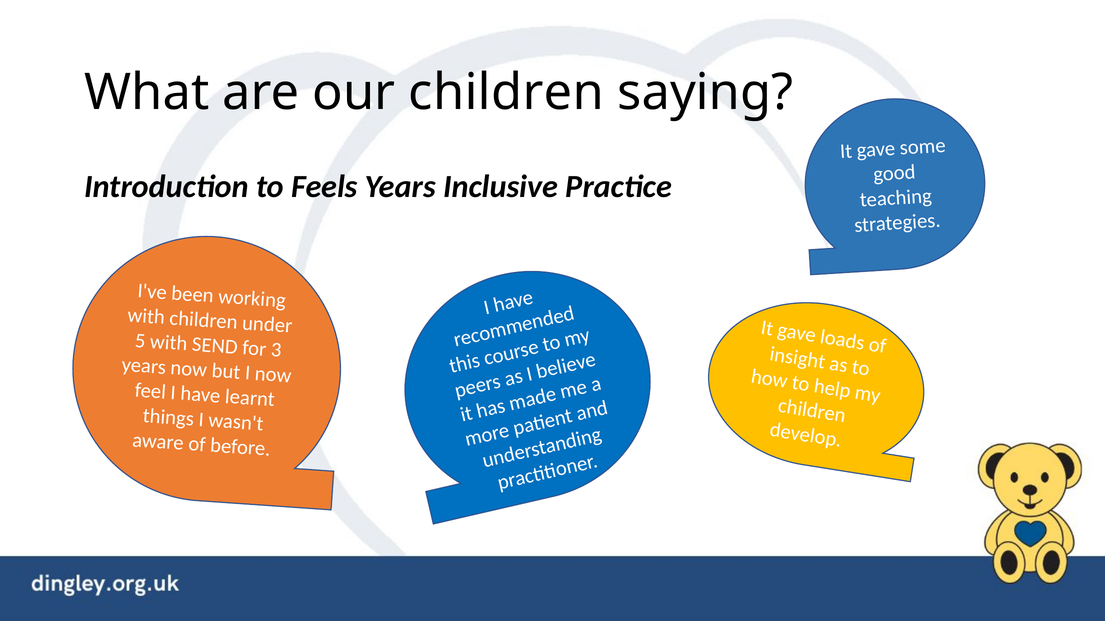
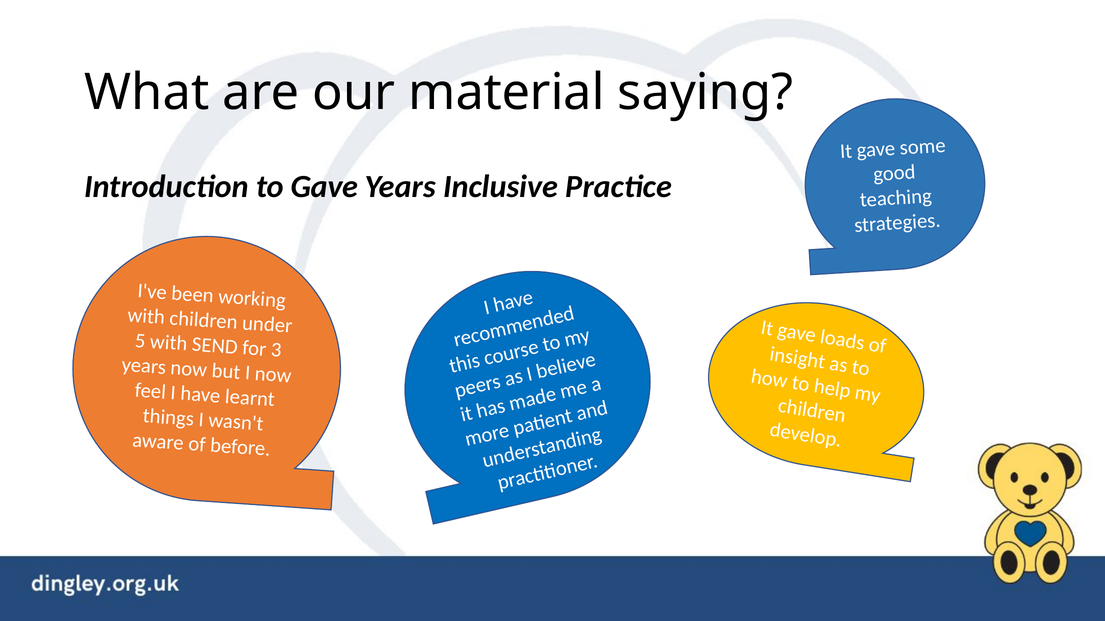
our children: children -> material
to Feels: Feels -> Gave
